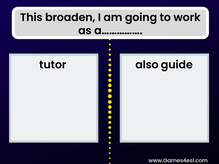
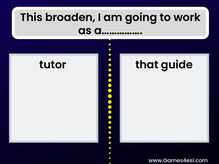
also: also -> that
